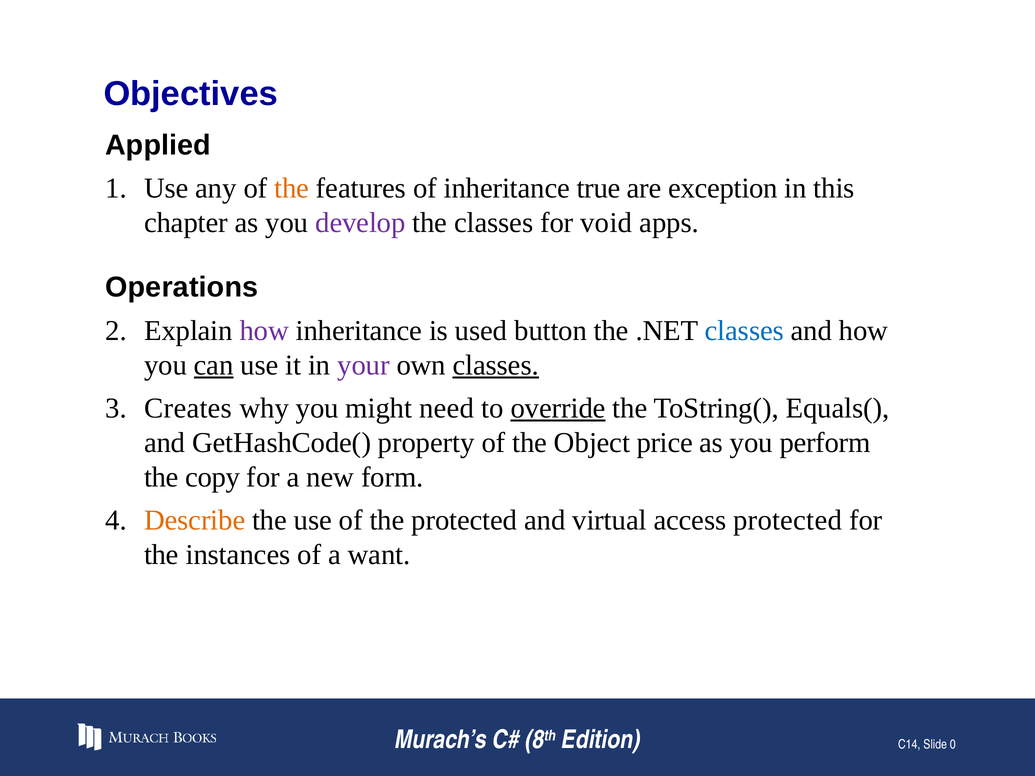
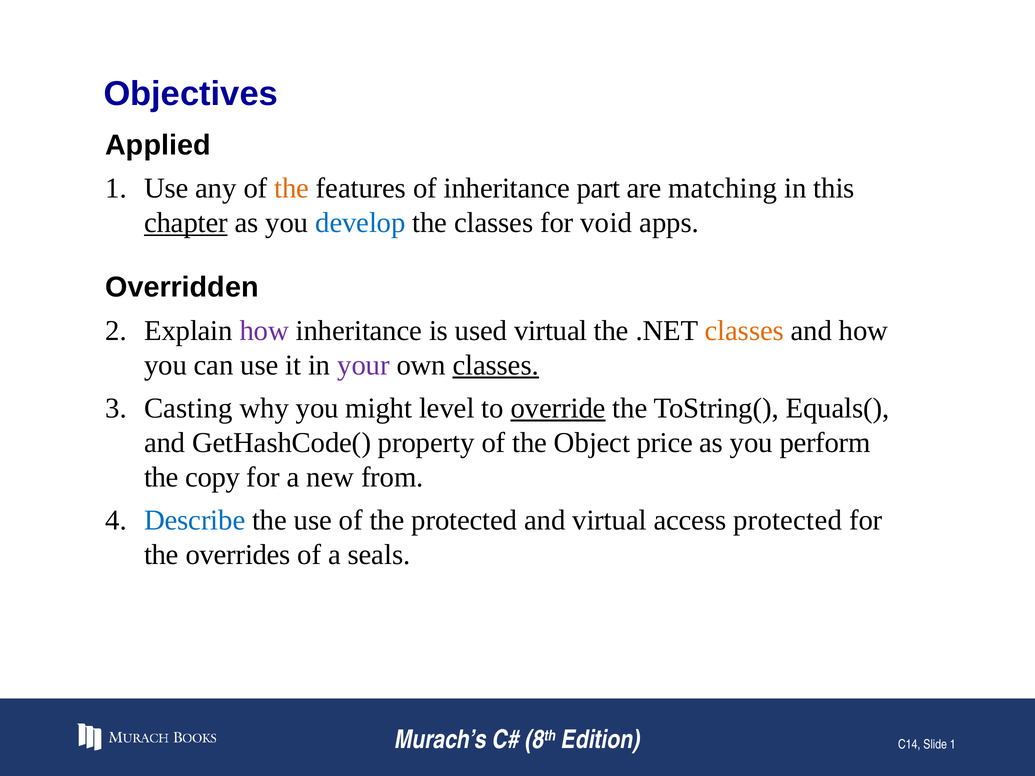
true: true -> part
exception: exception -> matching
chapter underline: none -> present
develop colour: purple -> blue
Operations: Operations -> Overridden
used button: button -> virtual
classes at (744, 331) colour: blue -> orange
can underline: present -> none
Creates: Creates -> Casting
need: need -> level
form: form -> from
Describe colour: orange -> blue
instances: instances -> overrides
want: want -> seals
Slide 0: 0 -> 1
